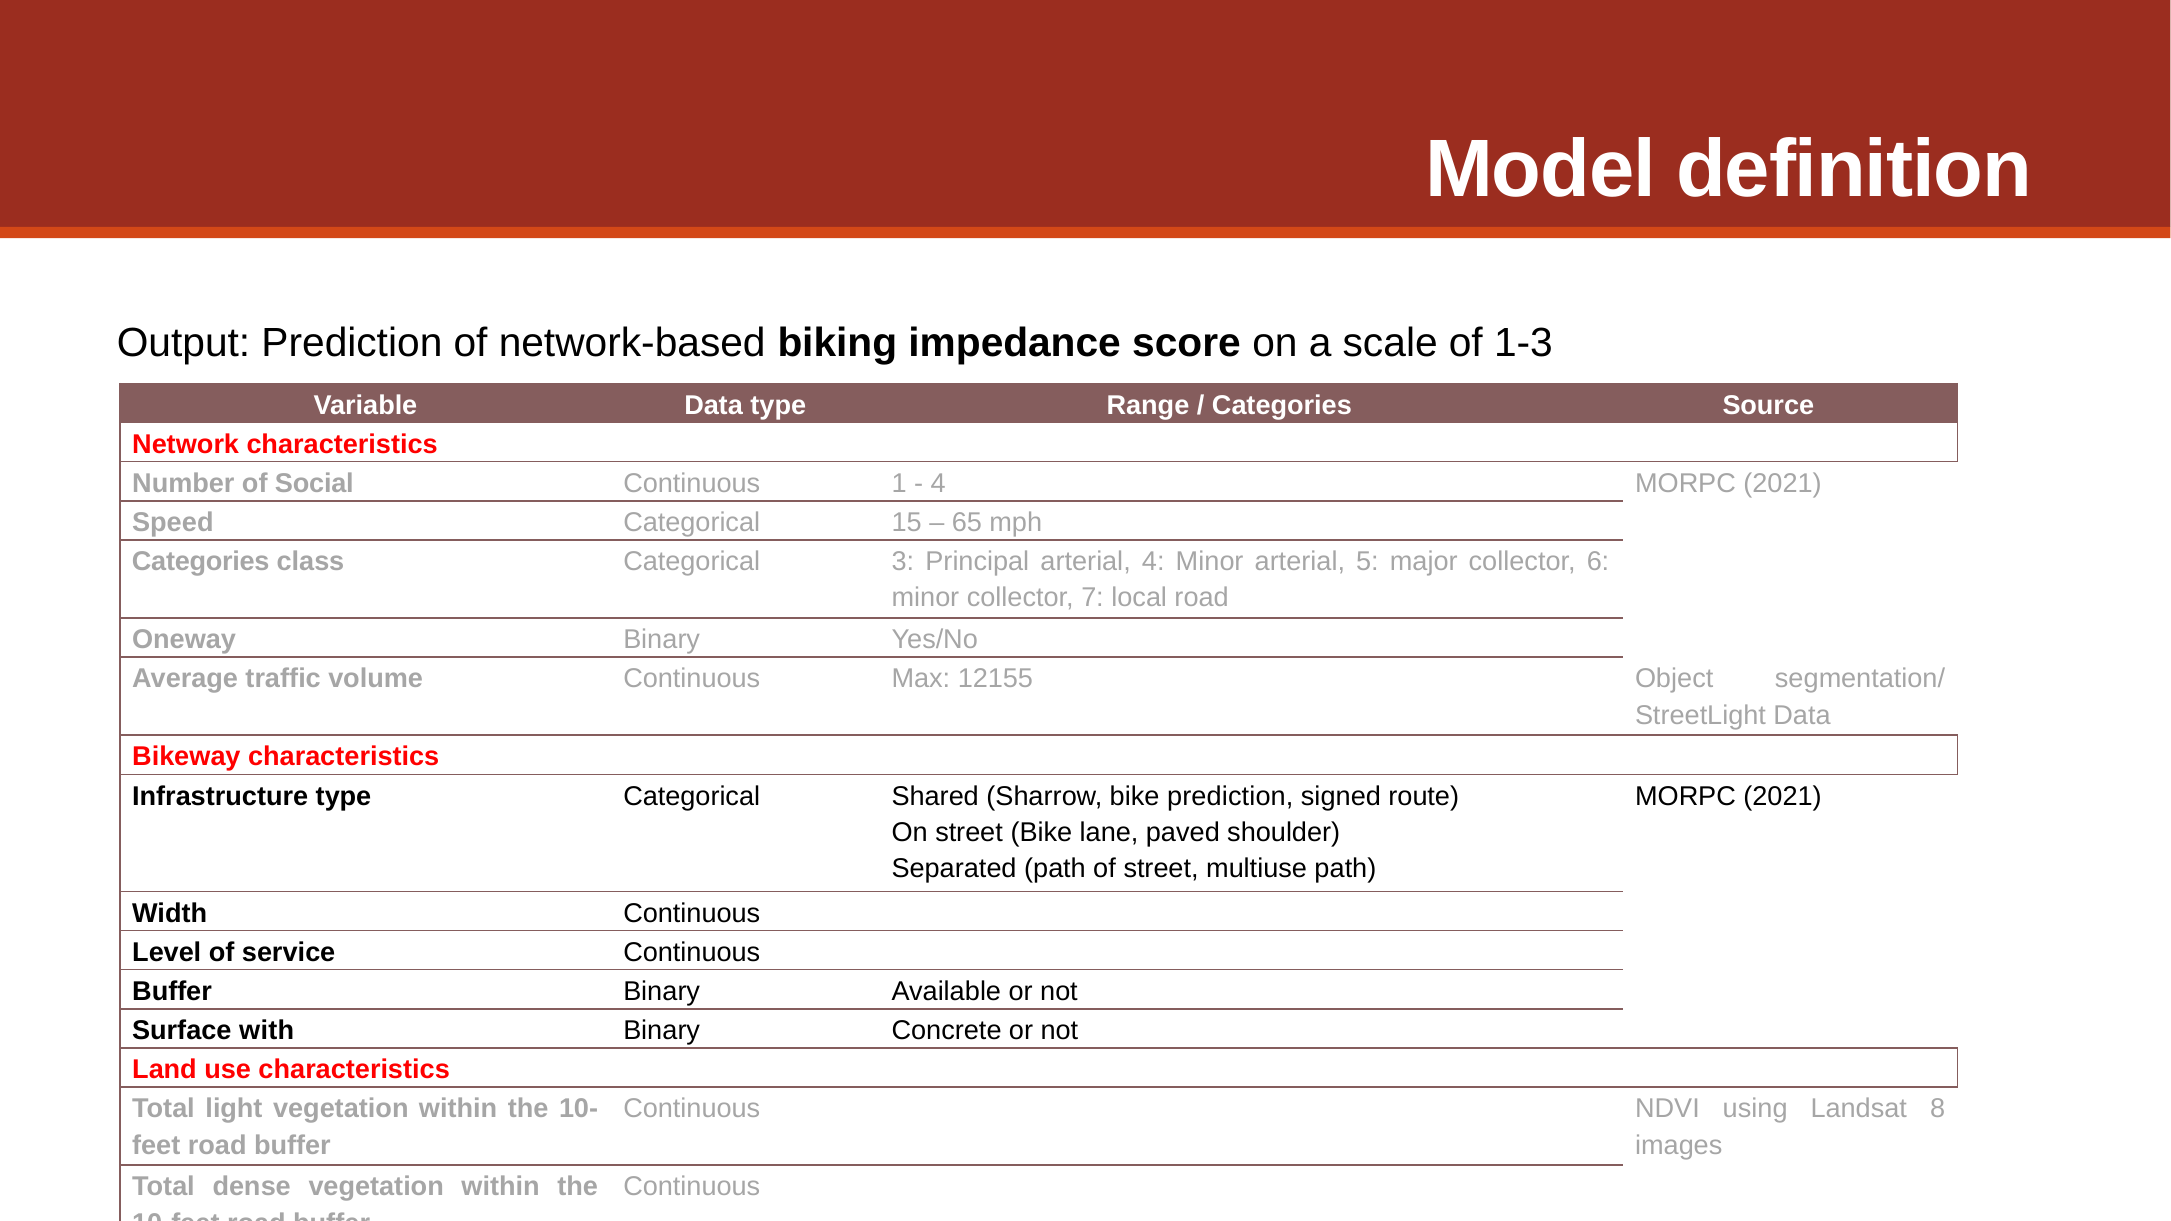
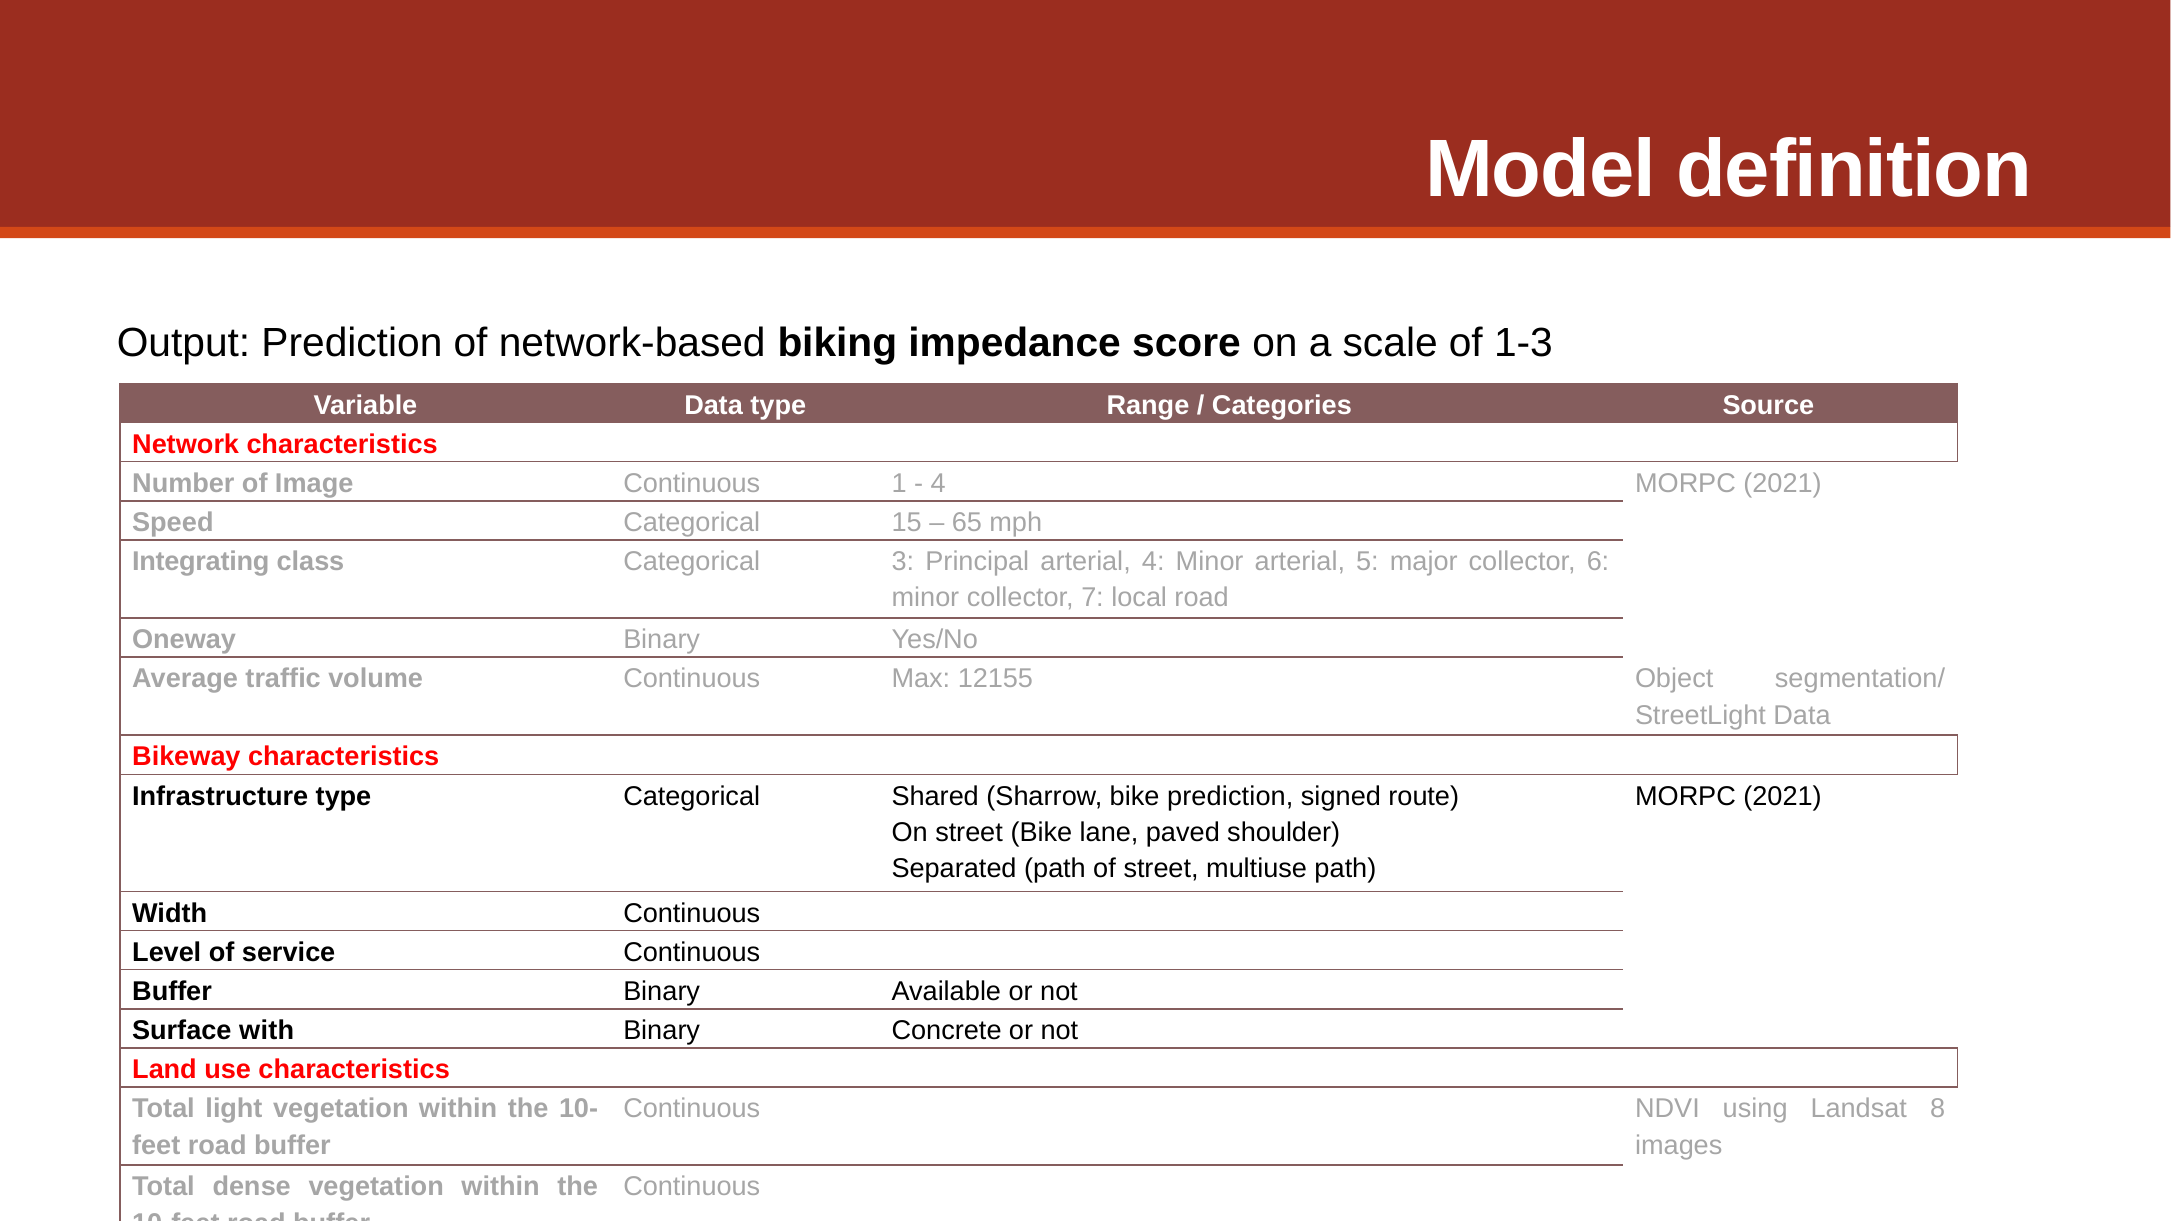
Social: Social -> Image
Categories at (201, 562): Categories -> Integrating
